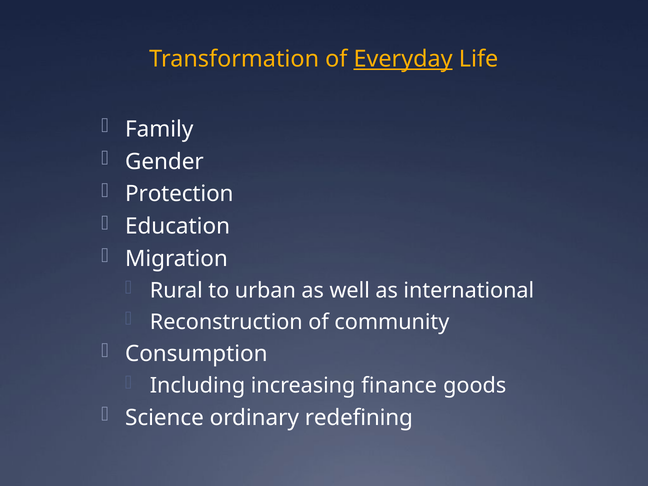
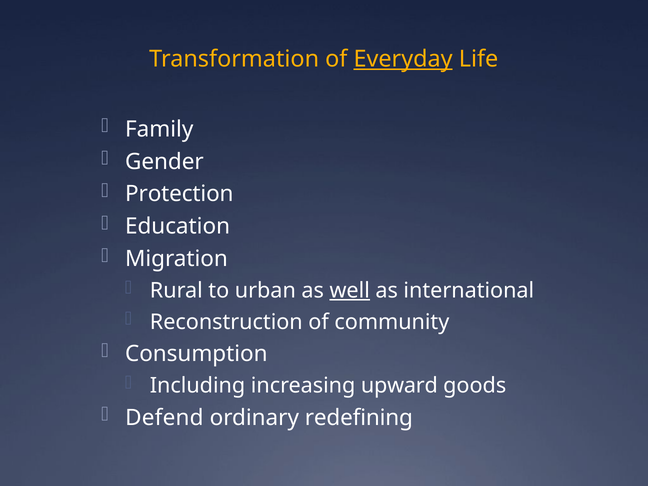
well underline: none -> present
finance: finance -> upward
Science: Science -> Defend
